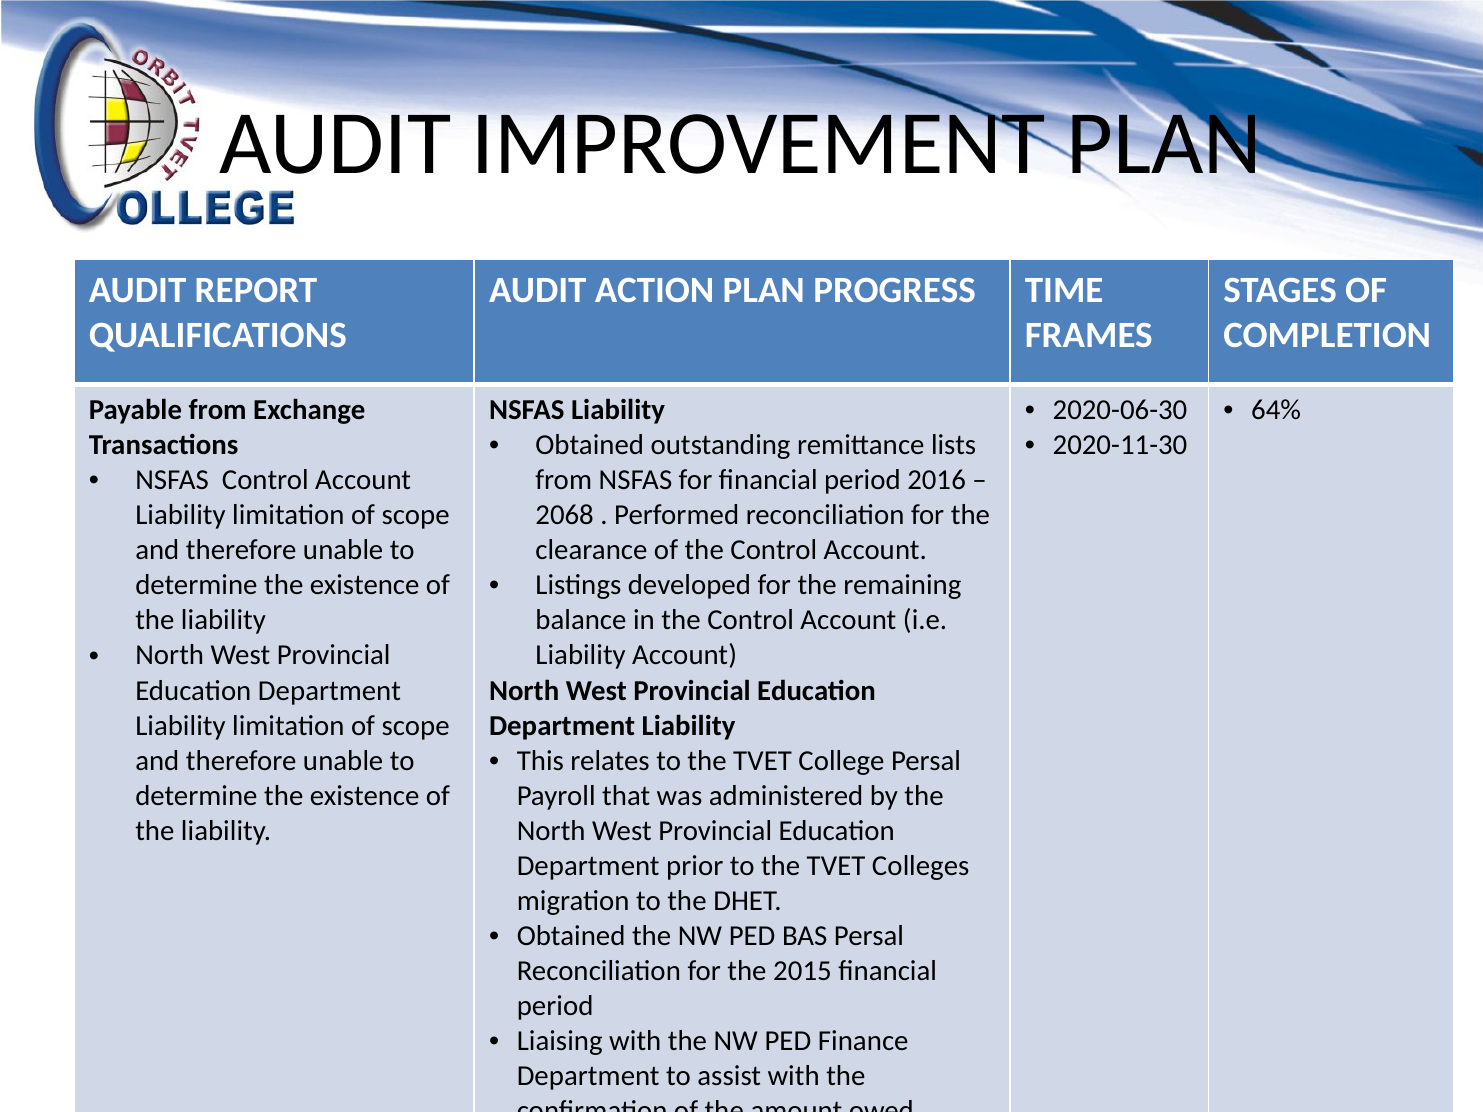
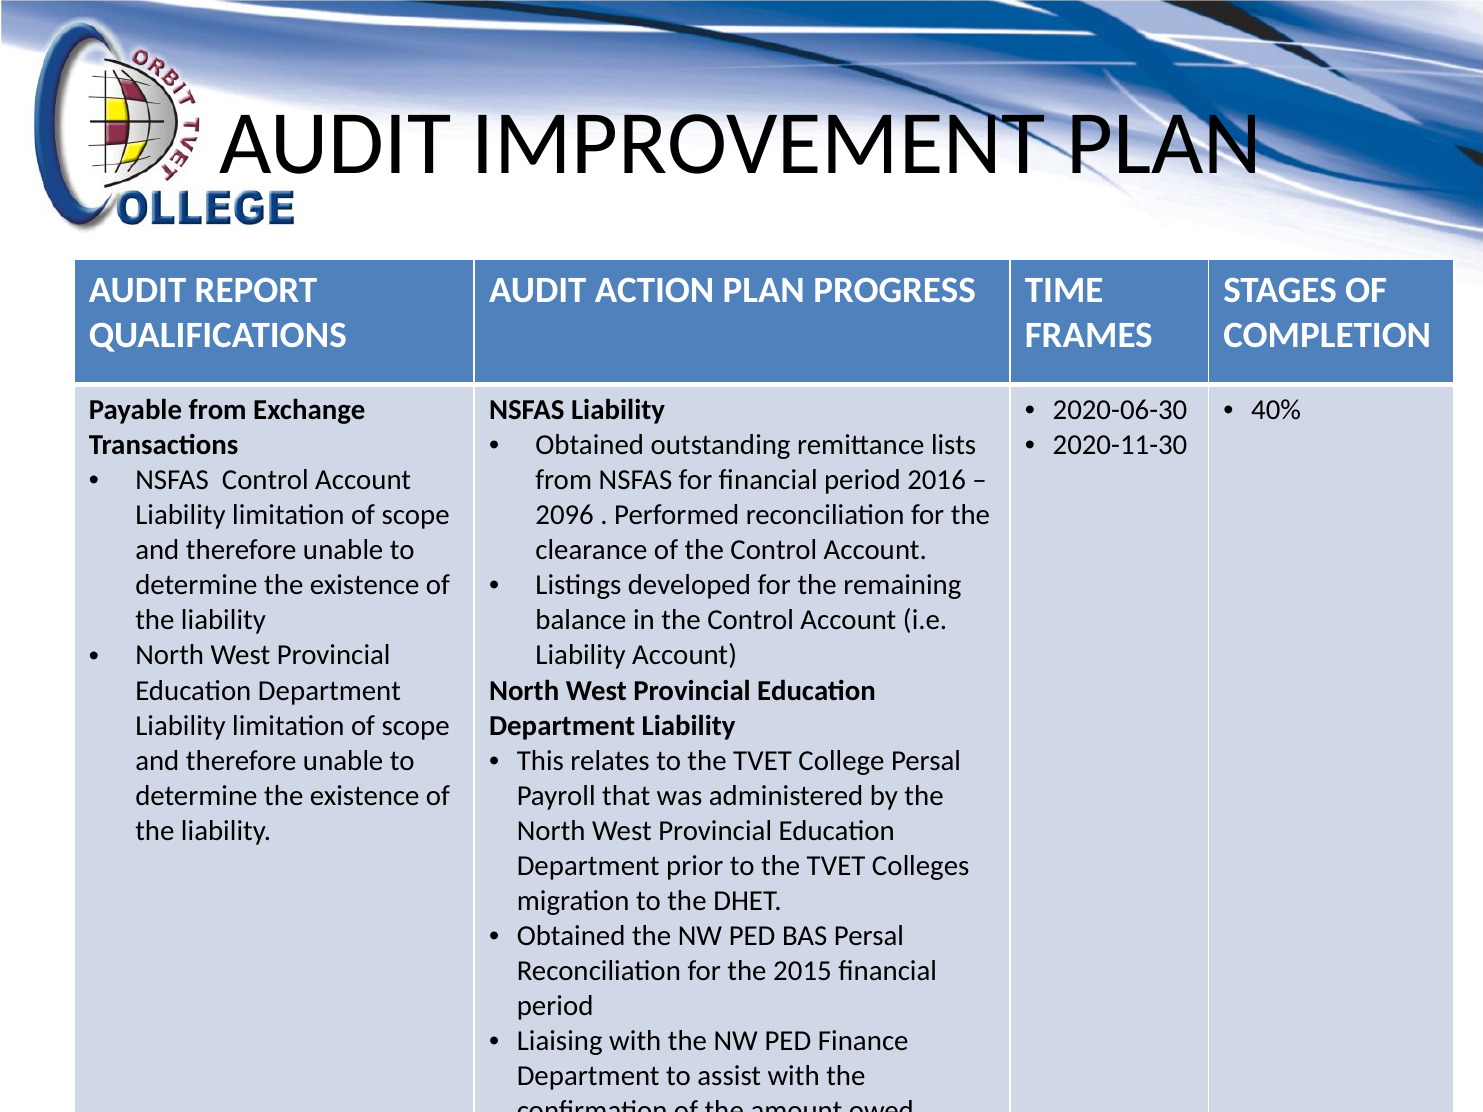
64%: 64% -> 40%
2068: 2068 -> 2096
